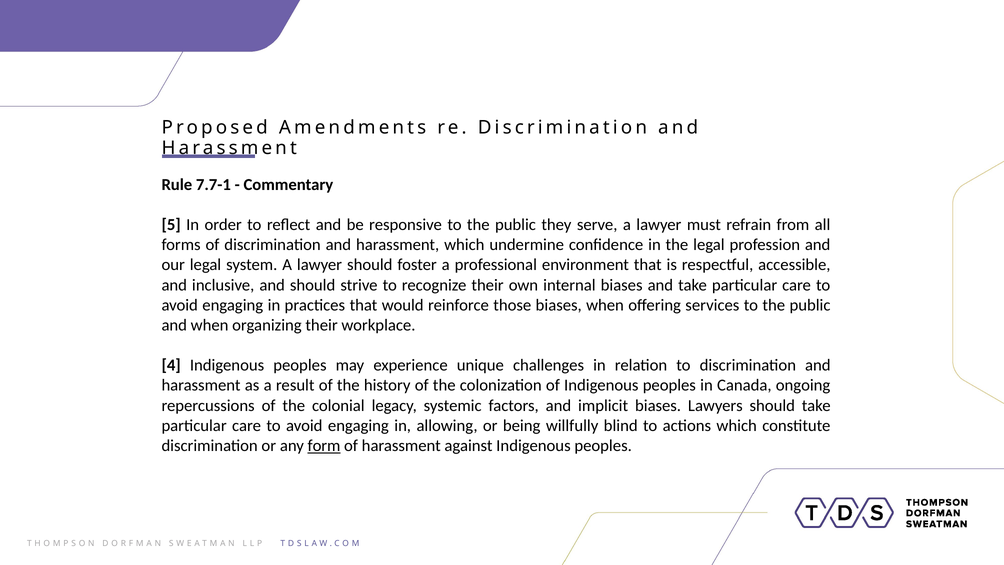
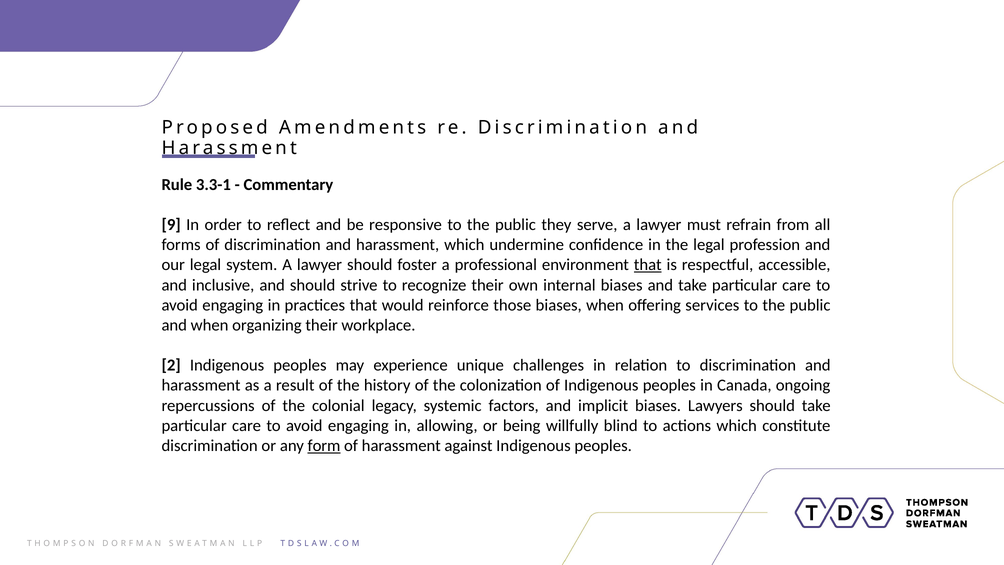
7.7-1: 7.7-1 -> 3.3-1
5: 5 -> 9
that at (648, 265) underline: none -> present
4: 4 -> 2
